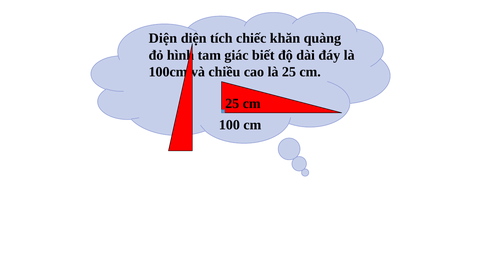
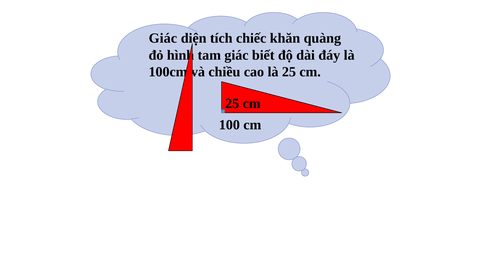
Diện at (163, 38): Diện -> Giác
